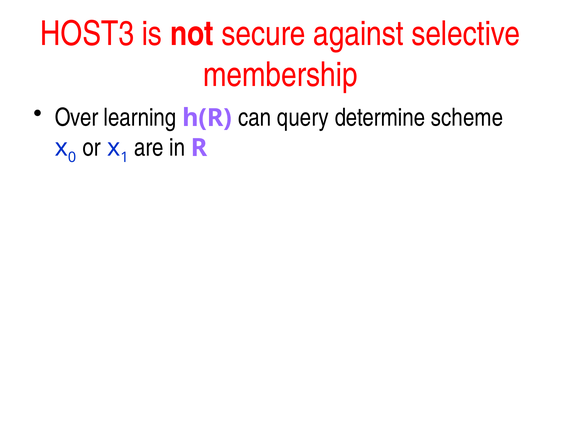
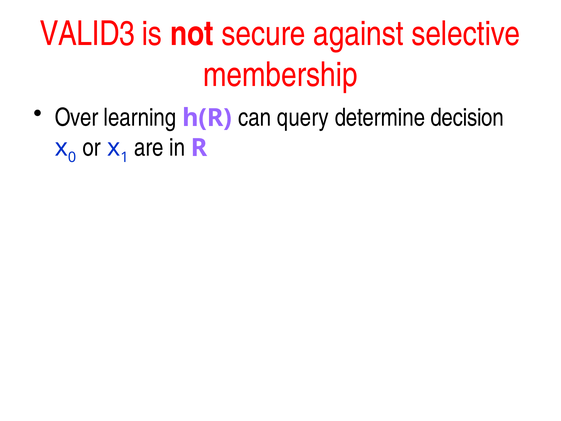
HOST3: HOST3 -> VALID3
scheme: scheme -> decision
